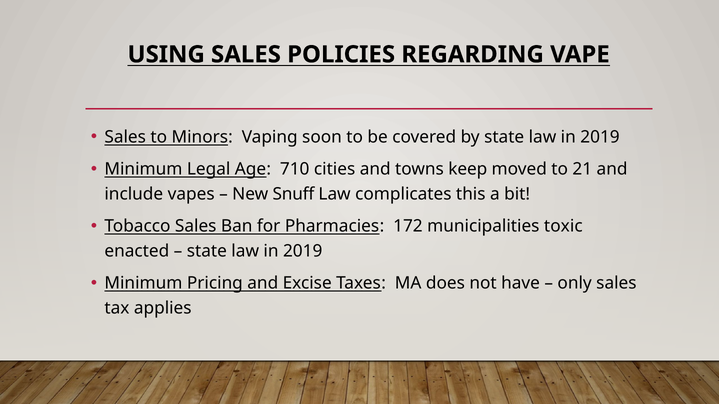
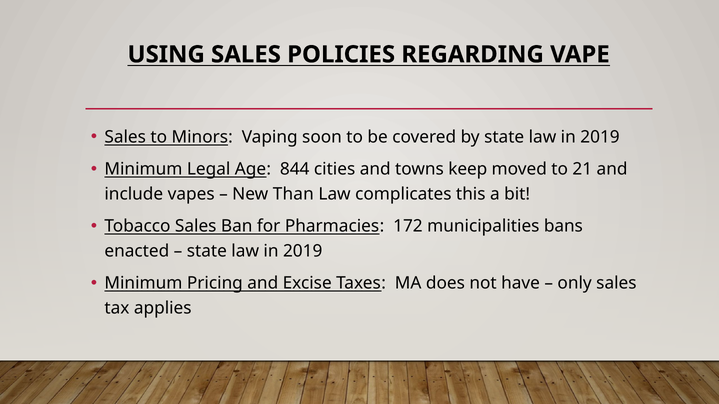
710: 710 -> 844
Snuff: Snuff -> Than
toxic: toxic -> bans
